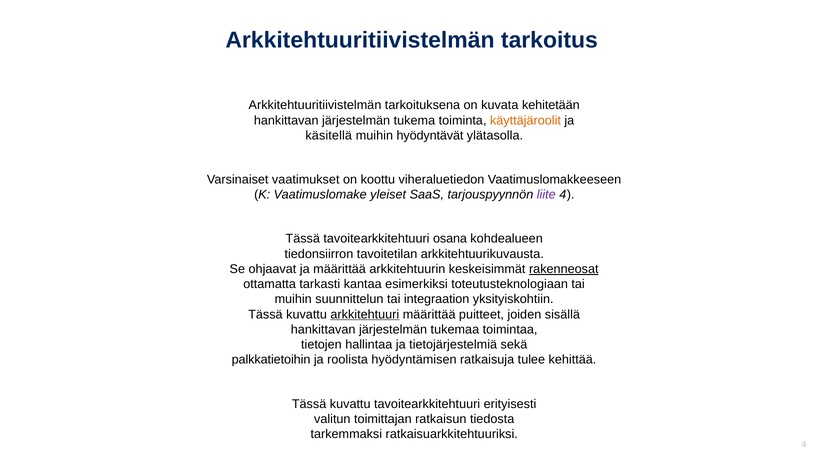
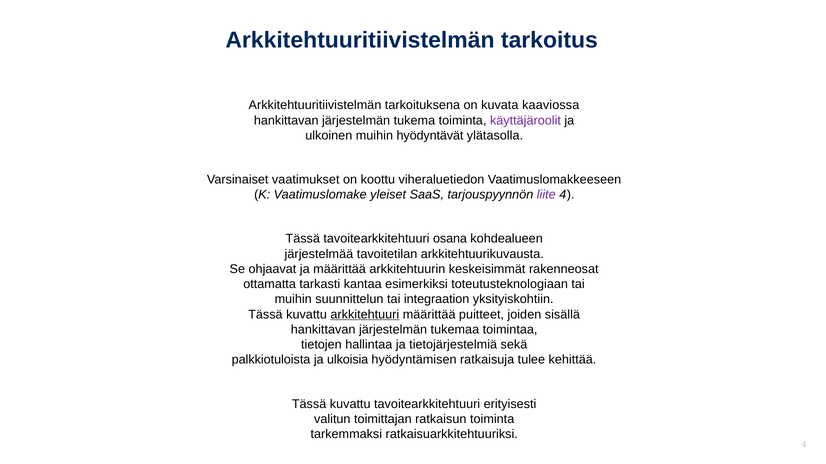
kehitetään: kehitetään -> kaaviossa
käyttäjäroolit colour: orange -> purple
käsitellä: käsitellä -> ulkoinen
tiedonsiirron: tiedonsiirron -> järjestelmää
rakenneosat underline: present -> none
palkkatietoihin: palkkatietoihin -> palkkiotuloista
roolista: roolista -> ulkoisia
ratkaisun tiedosta: tiedosta -> toiminta
